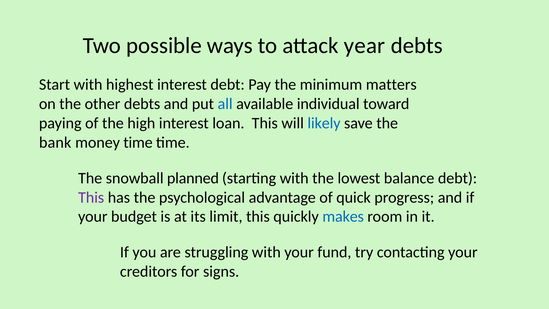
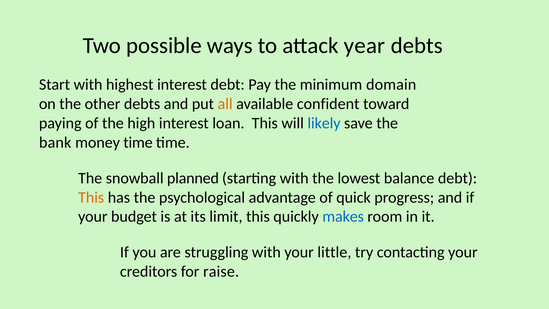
matters: matters -> domain
all colour: blue -> orange
individual: individual -> confident
This at (91, 197) colour: purple -> orange
fund: fund -> little
signs: signs -> raise
